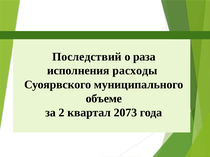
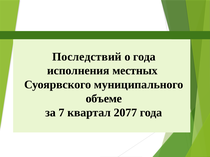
о раза: раза -> года
расходы: расходы -> местных
2: 2 -> 7
2073: 2073 -> 2077
